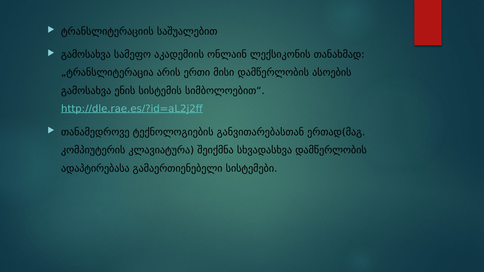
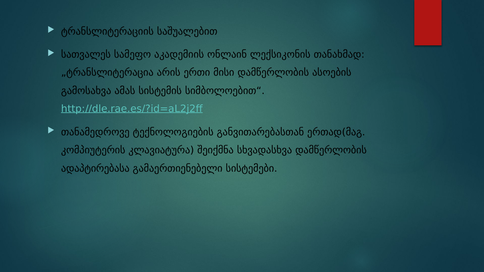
გამოსახვა at (86, 55): გამოსახვა -> სათვალეს
ენის: ენის -> ამას
